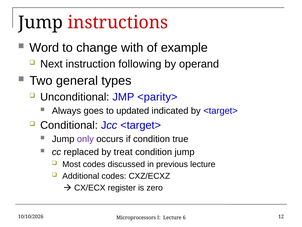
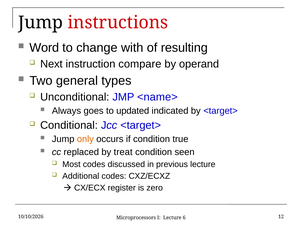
example: example -> resulting
following: following -> compare
<parity>: <parity> -> <name>
only colour: purple -> orange
condition jump: jump -> seen
